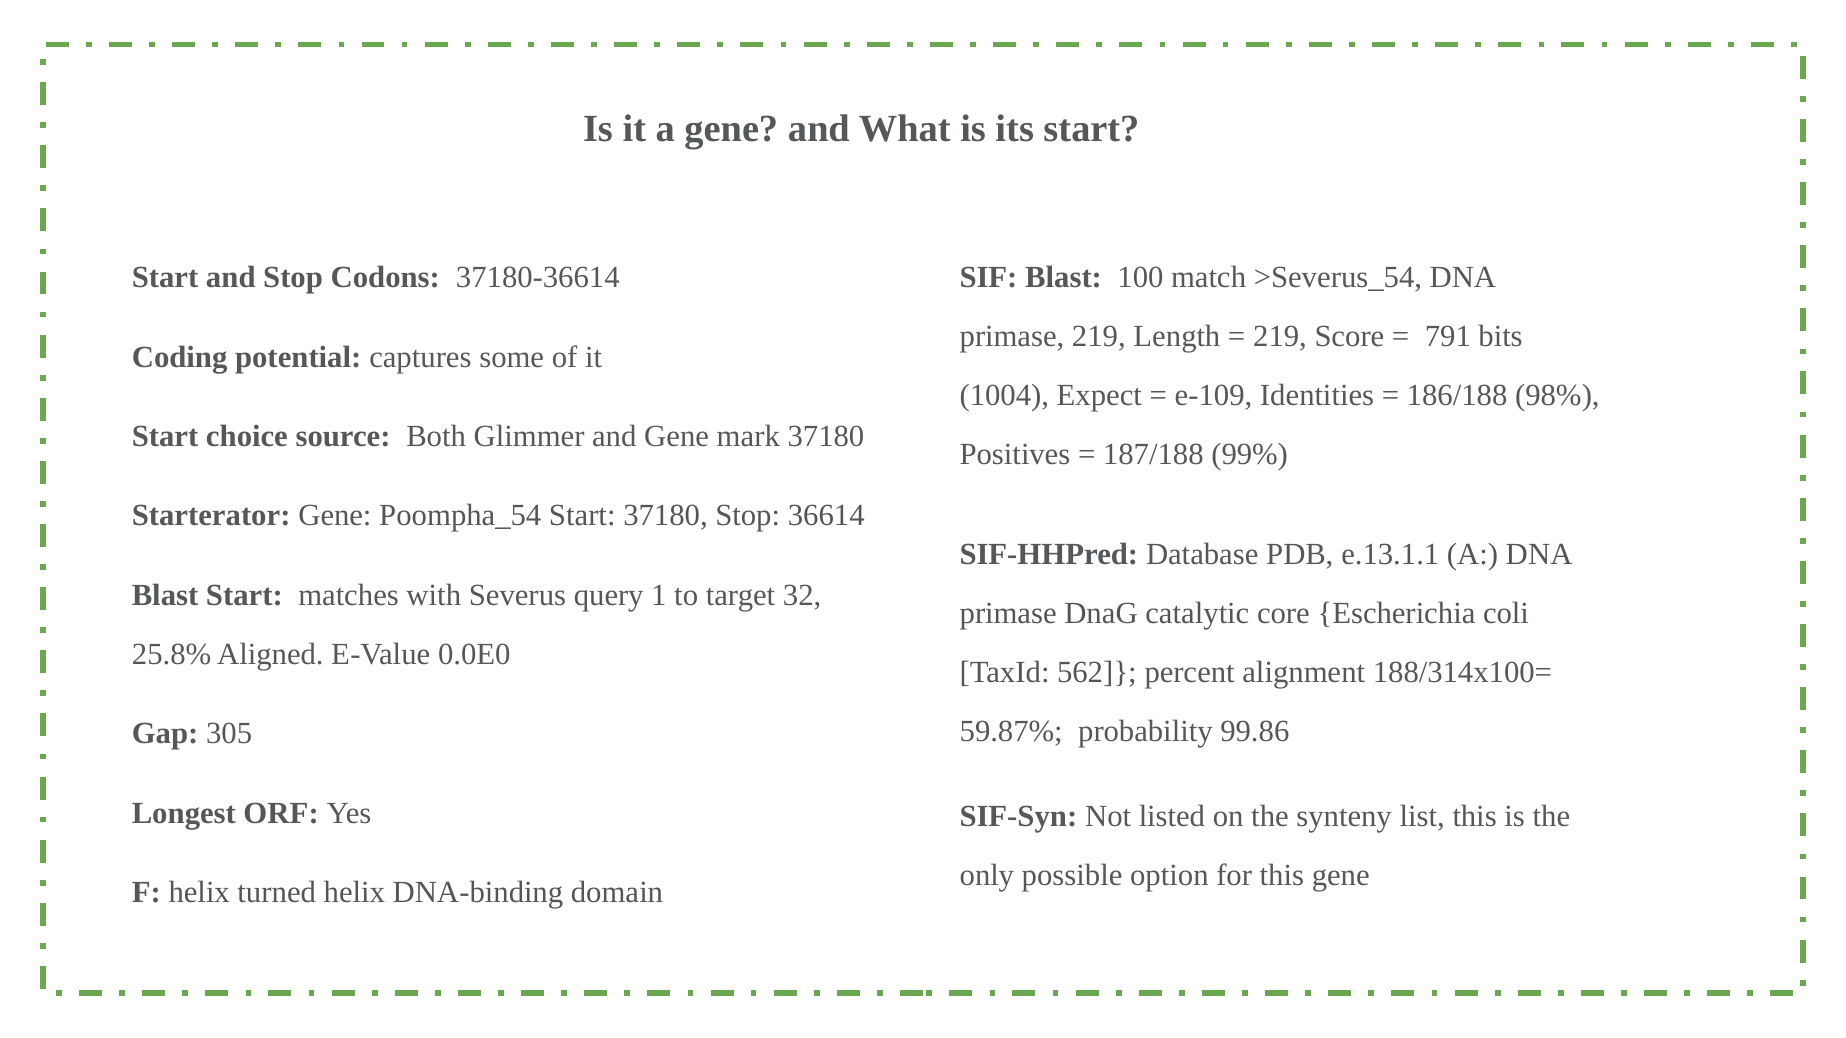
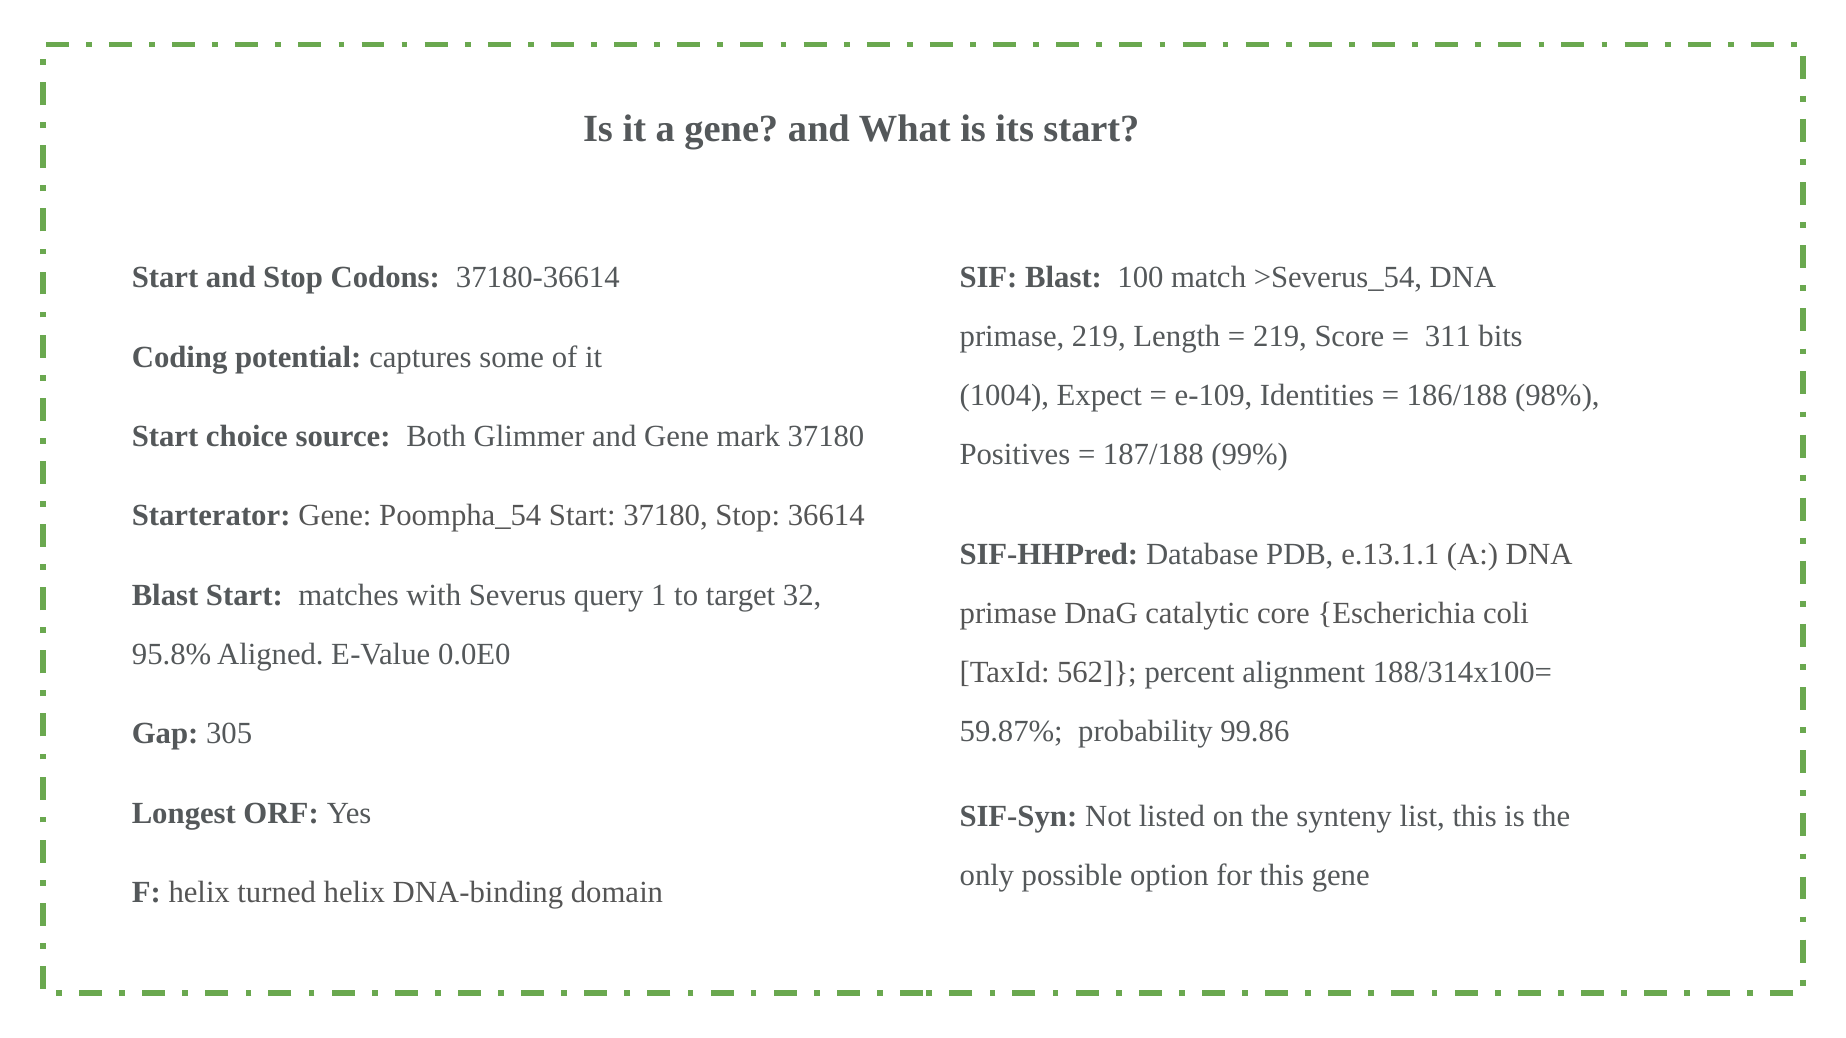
791: 791 -> 311
25.8%: 25.8% -> 95.8%
